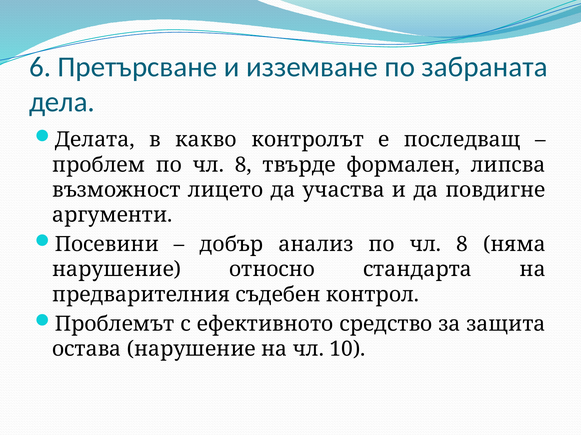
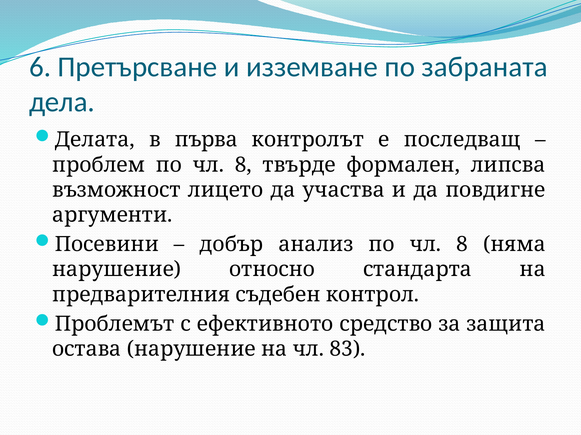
какво: какво -> първа
10: 10 -> 83
